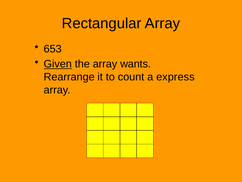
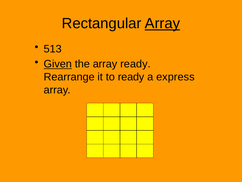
Array at (162, 23) underline: none -> present
653: 653 -> 513
array wants: wants -> ready
to count: count -> ready
